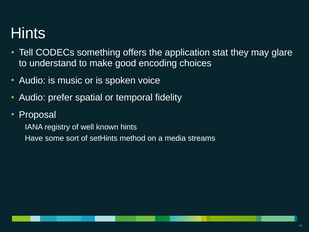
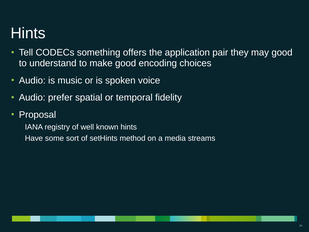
stat: stat -> pair
may glare: glare -> good
